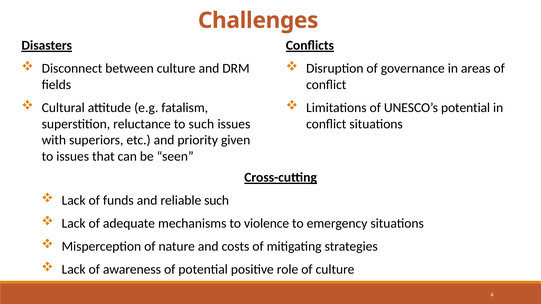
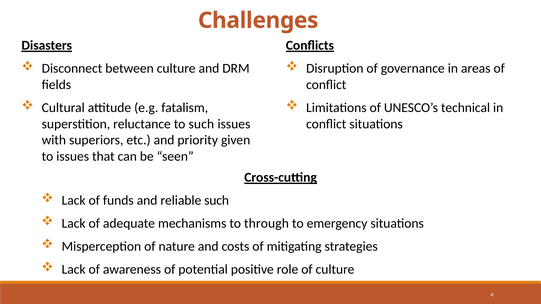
UNESCO’s potential: potential -> technical
violence: violence -> through
